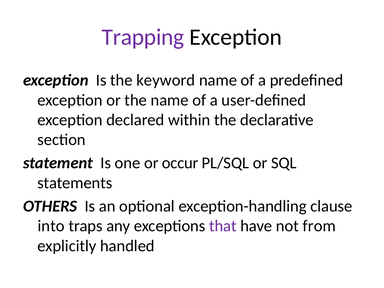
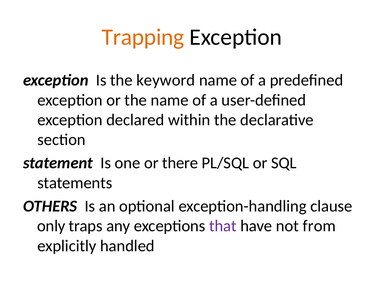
Trapping colour: purple -> orange
occur: occur -> there
into: into -> only
